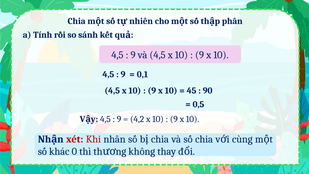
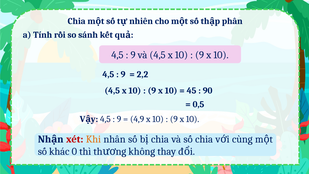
0,1: 0,1 -> 2,2
4,2: 4,2 -> 4,9
Khi colour: red -> orange
